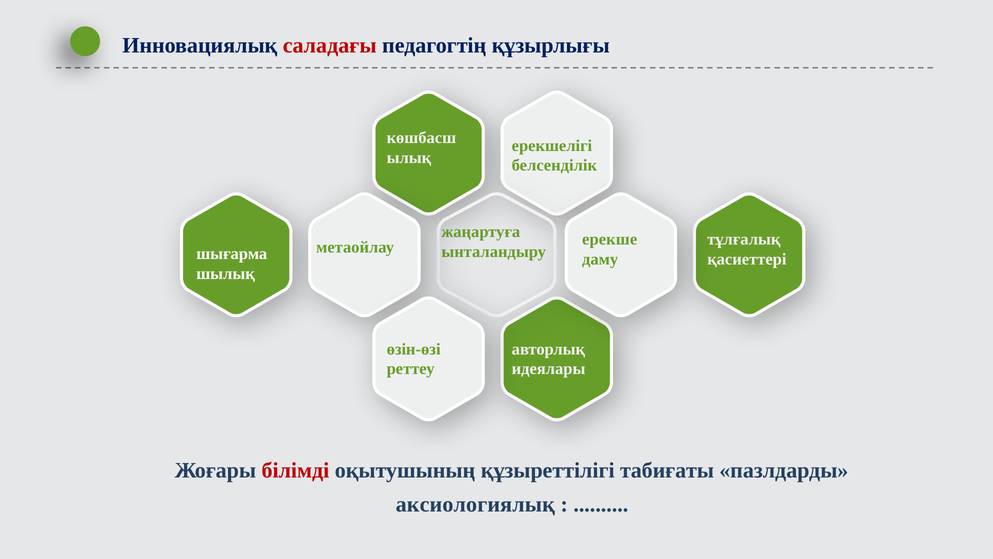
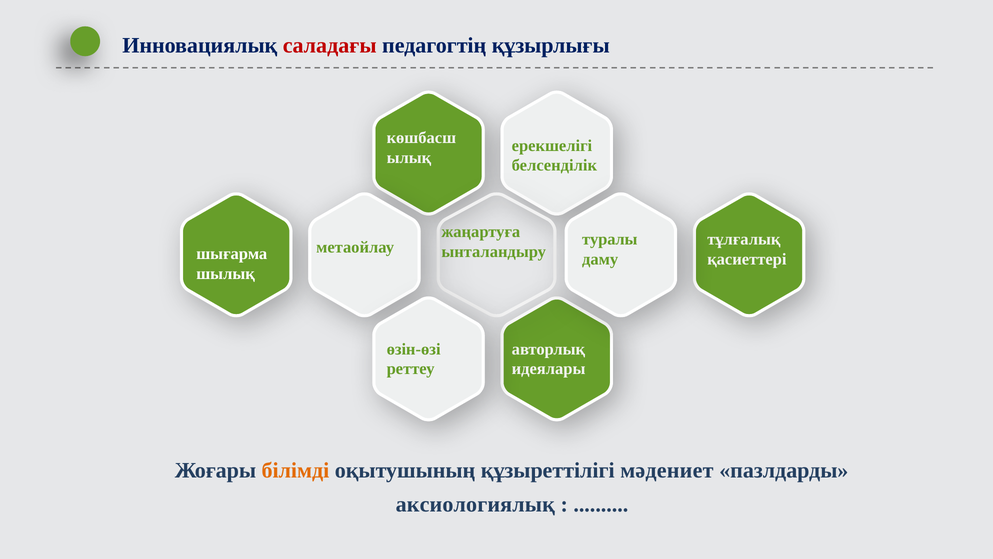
ерекше: ерекше -> туралы
білімді colour: red -> orange
табиғаты: табиғаты -> мәдениет
